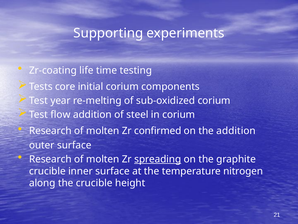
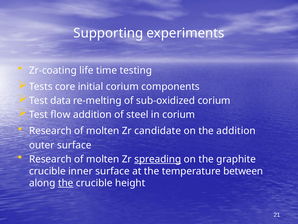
year: year -> data
confirmed: confirmed -> candidate
nitrogen: nitrogen -> between
the at (66, 183) underline: none -> present
